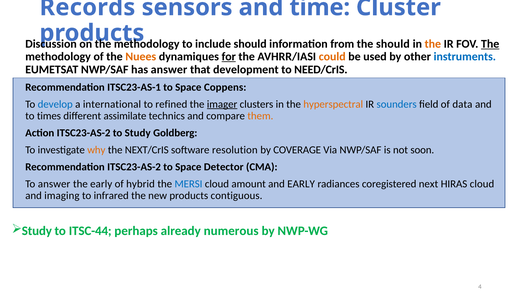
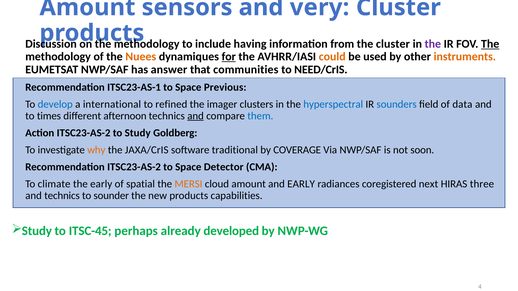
Records at (87, 7): Records -> Amount
time: time -> very
include should: should -> having
the should: should -> cluster
the at (433, 44) colour: orange -> purple
instruments colour: blue -> orange
development: development -> communities
Coppens: Coppens -> Previous
imager underline: present -> none
hyperspectral colour: orange -> blue
assimilate: assimilate -> afternoon
and at (196, 116) underline: none -> present
them colour: orange -> blue
NEXT/CrIS: NEXT/CrIS -> JAXA/CrIS
resolution: resolution -> traditional
To answer: answer -> climate
hybrid: hybrid -> spatial
MERSI colour: blue -> orange
HIRAS cloud: cloud -> three
and imaging: imaging -> technics
infrared: infrared -> sounder
contiguous: contiguous -> capabilities
ITSC-44: ITSC-44 -> ITSC-45
numerous: numerous -> developed
